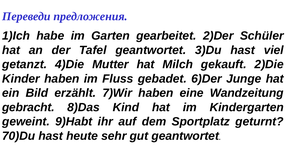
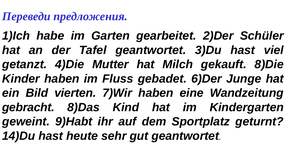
2)Die: 2)Die -> 8)Die
erzählt: erzählt -> vierten
70)Du: 70)Du -> 14)Du
